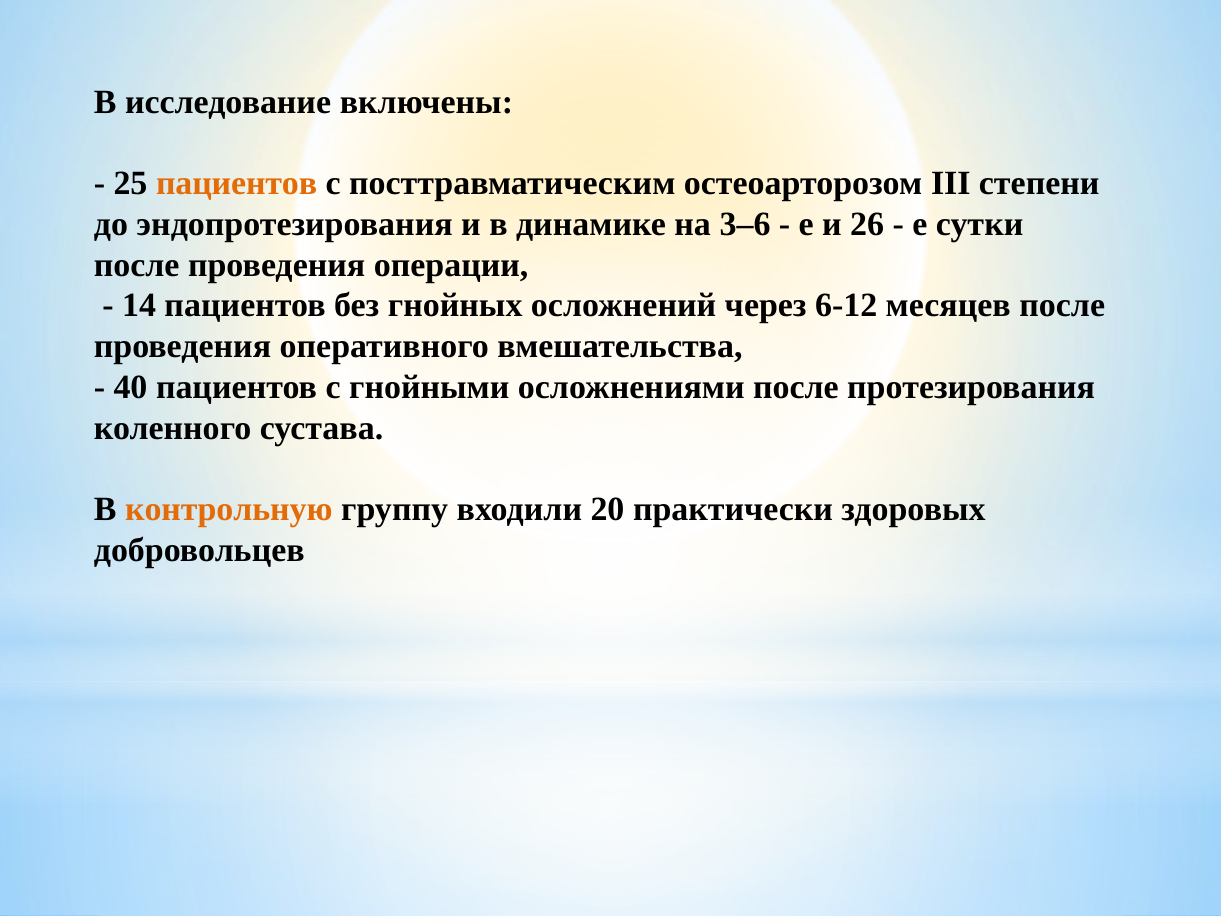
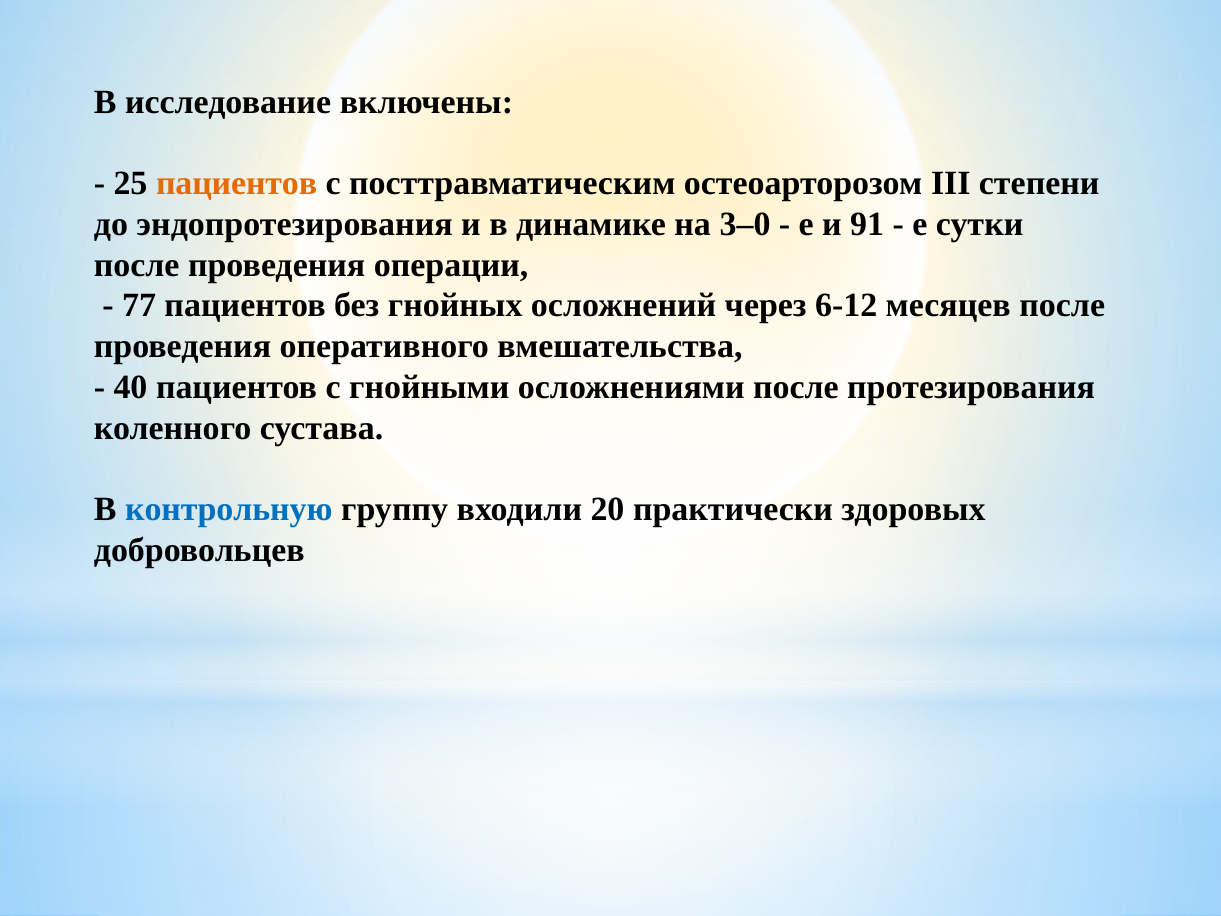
3–6: 3–6 -> 3–0
26: 26 -> 91
14: 14 -> 77
контрольную colour: orange -> blue
